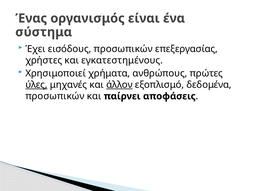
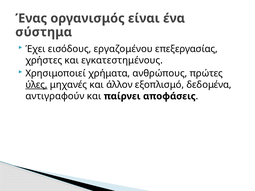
εισόδους προσωπικών: προσωπικών -> εργαζομένου
άλλον underline: present -> none
προσωπικών at (55, 96): προσωπικών -> αντιγραφούν
